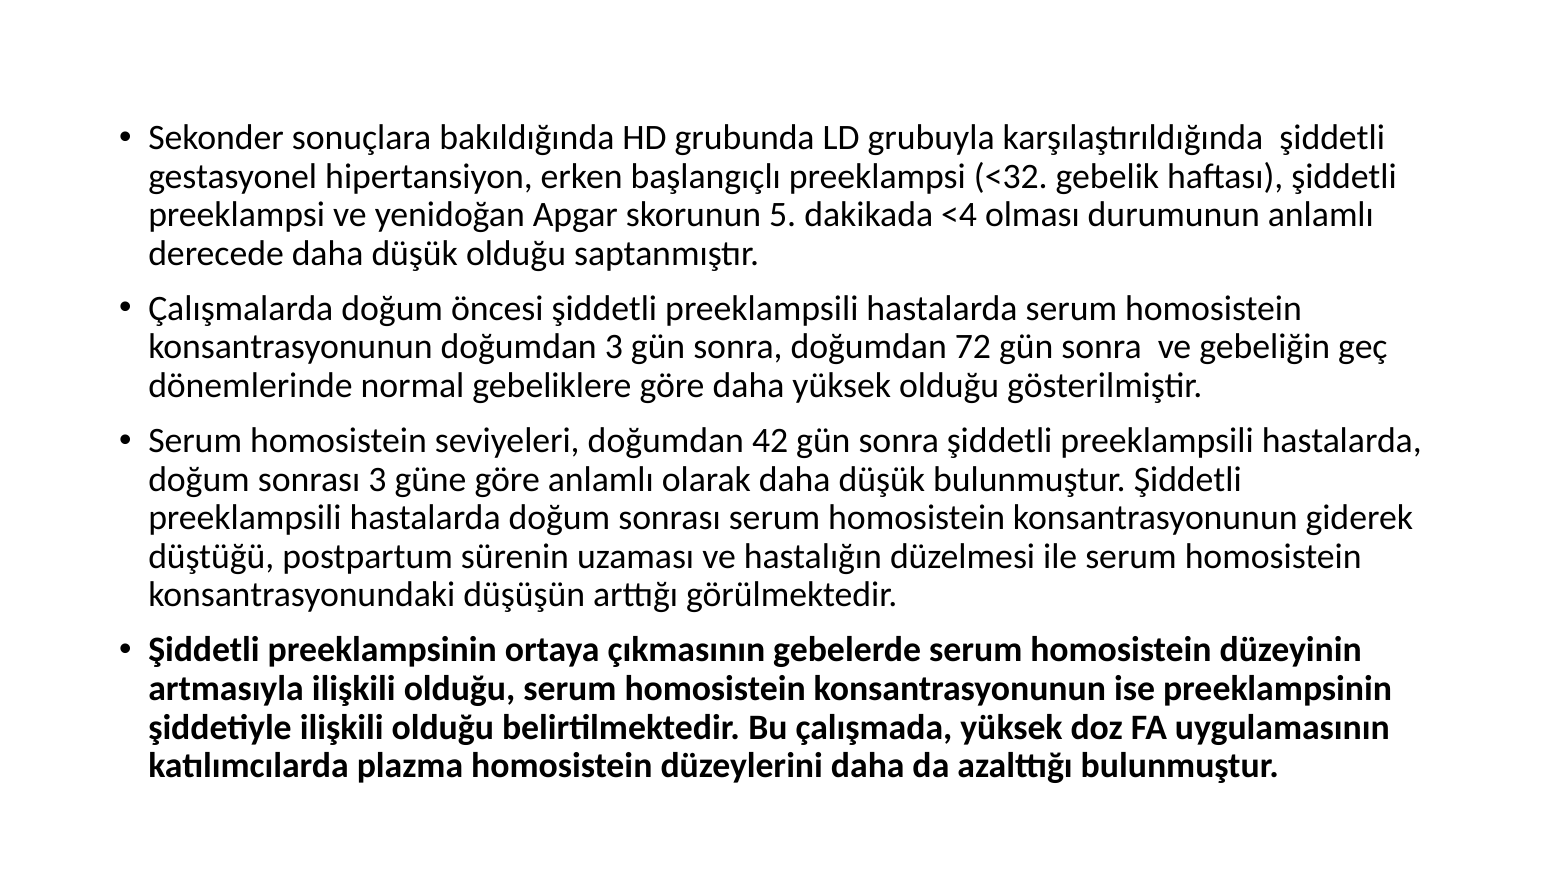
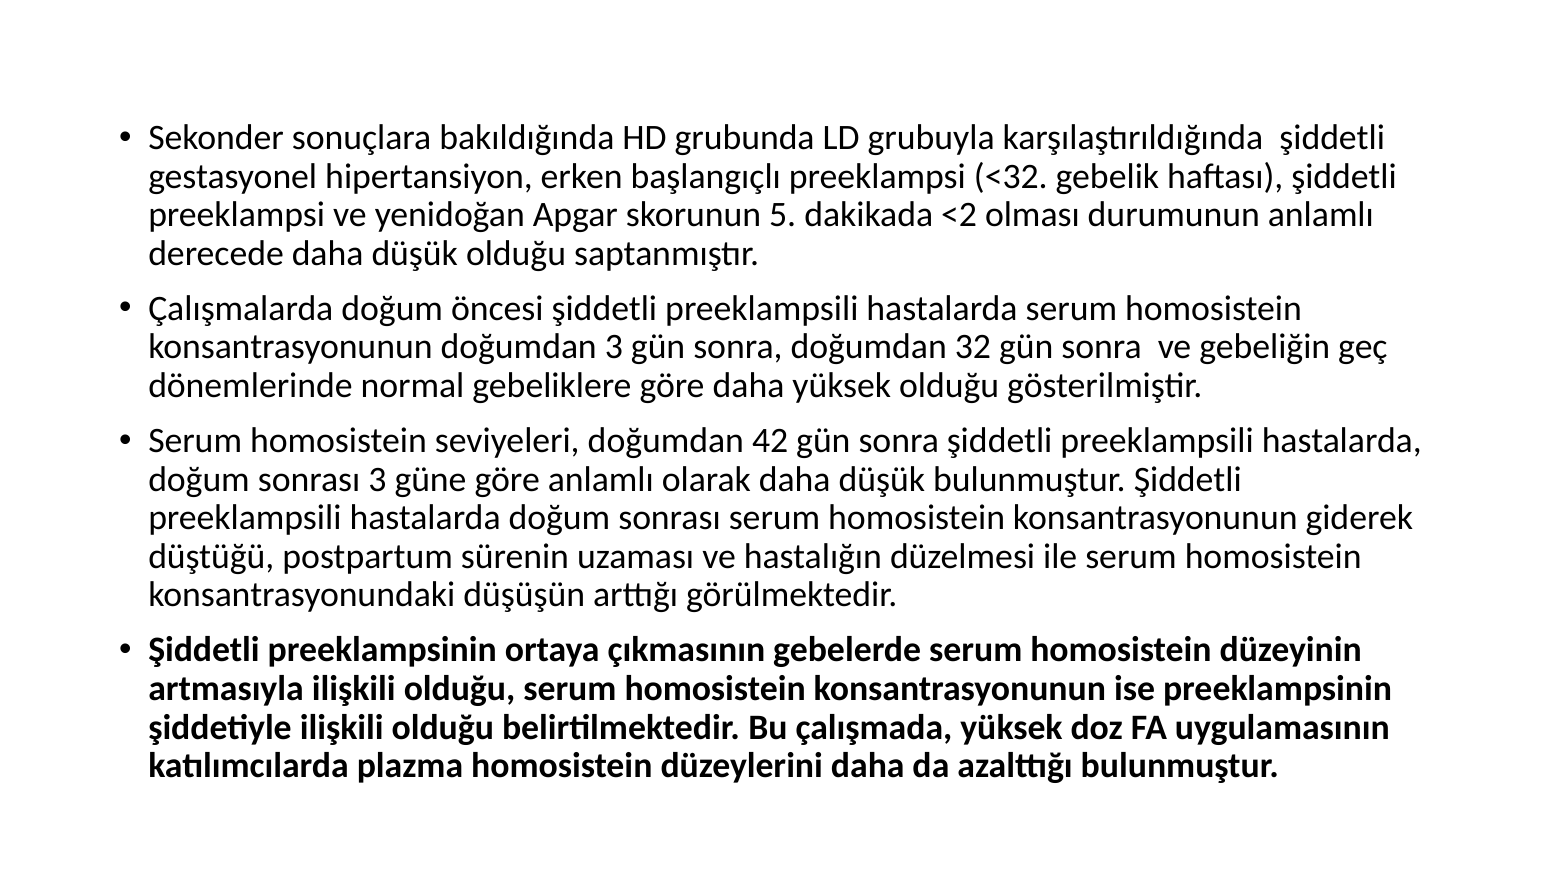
<4: <4 -> <2
72: 72 -> 32
